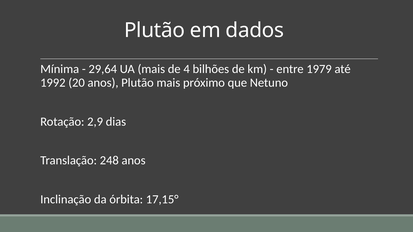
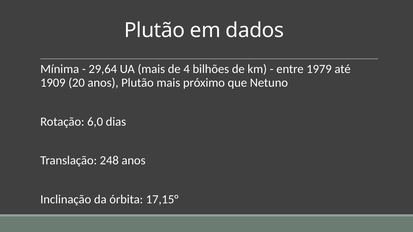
1992: 1992 -> 1909
2,9: 2,9 -> 6,0
